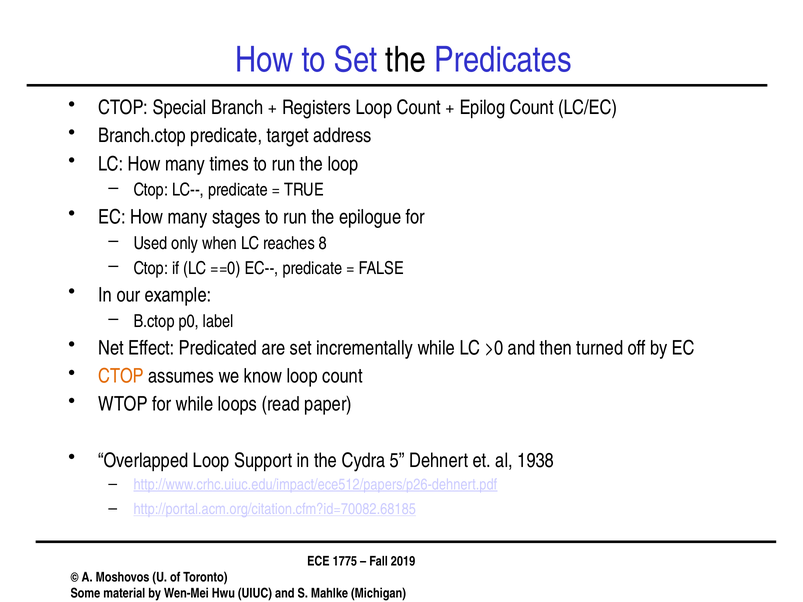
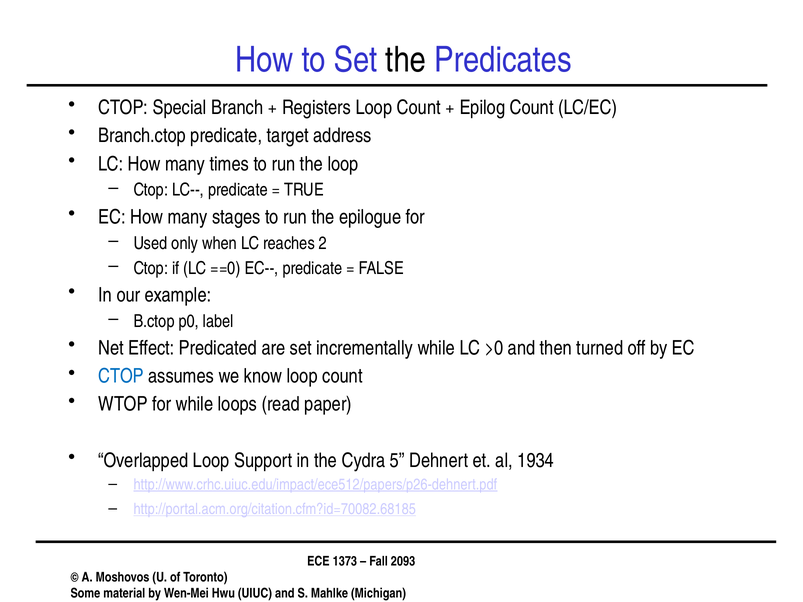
8: 8 -> 2
CTOP at (121, 376) colour: orange -> blue
1938: 1938 -> 1934
1775: 1775 -> 1373
2019: 2019 -> 2093
